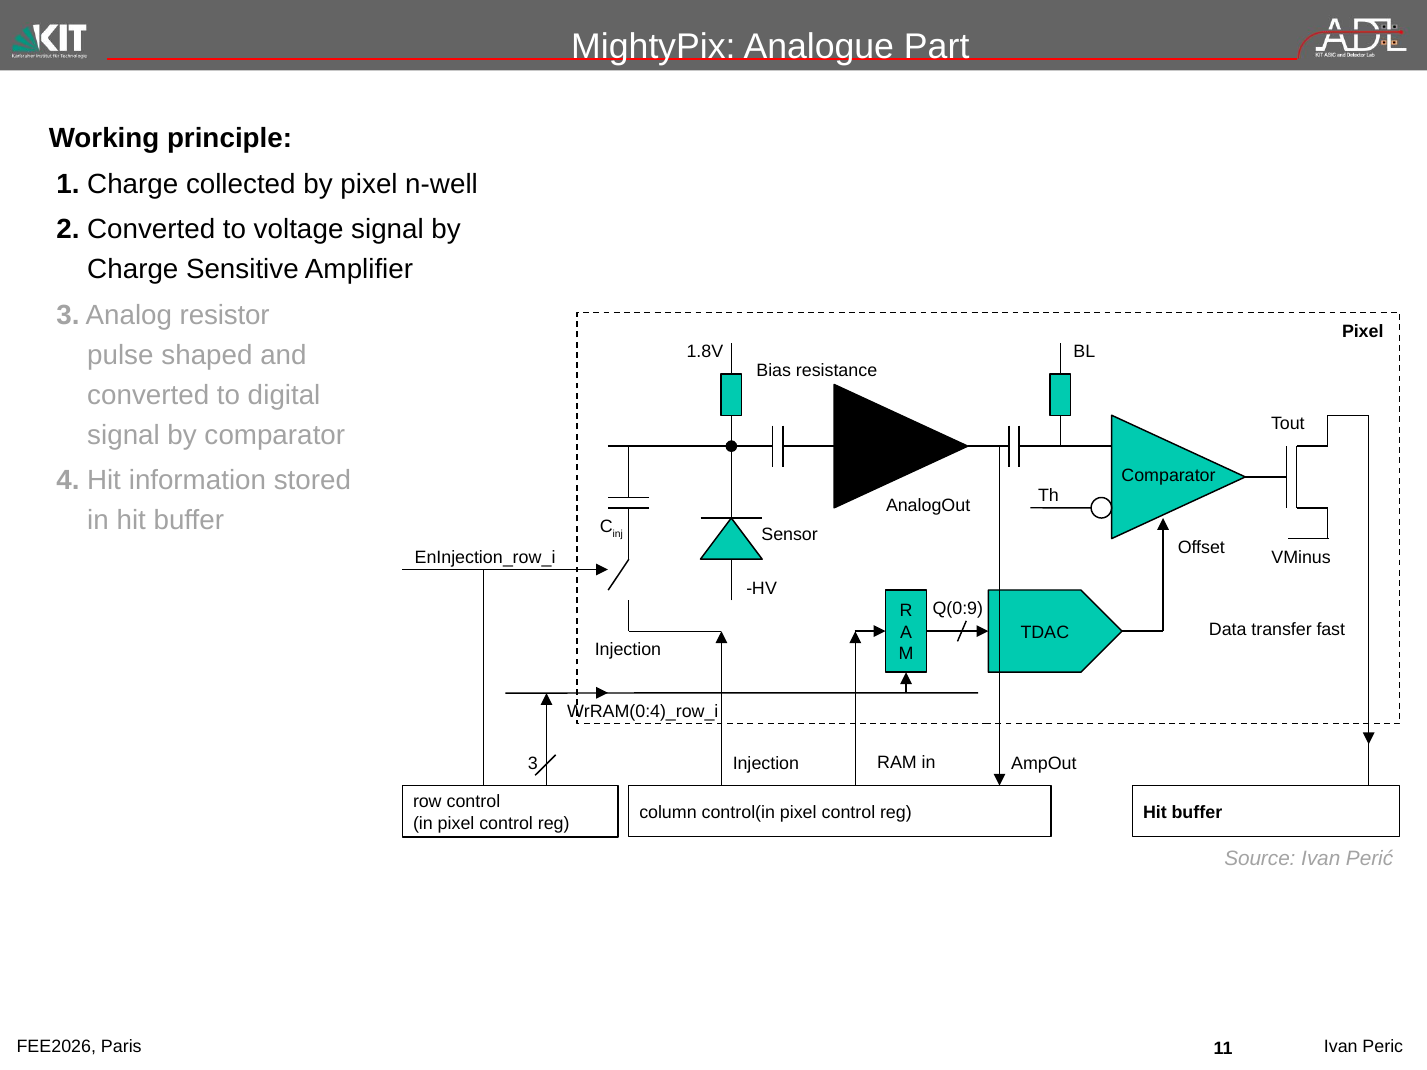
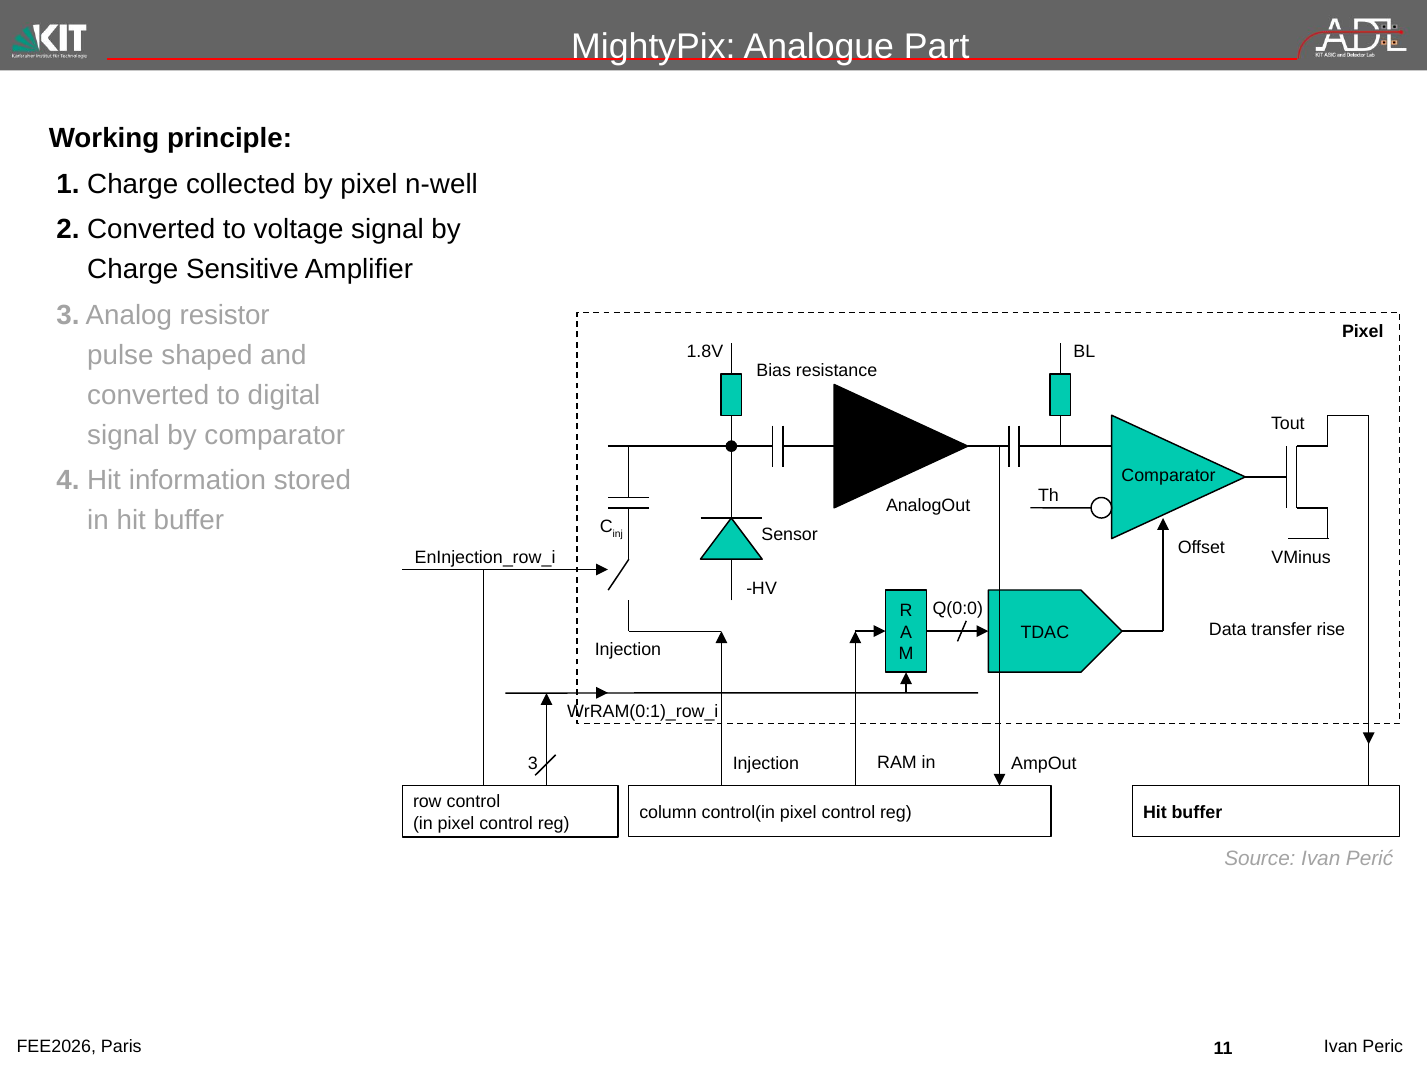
Q(0:9: Q(0:9 -> Q(0:0
fast: fast -> rise
WrRAM(0:4)_row_i: WrRAM(0:4)_row_i -> WrRAM(0:1)_row_i
